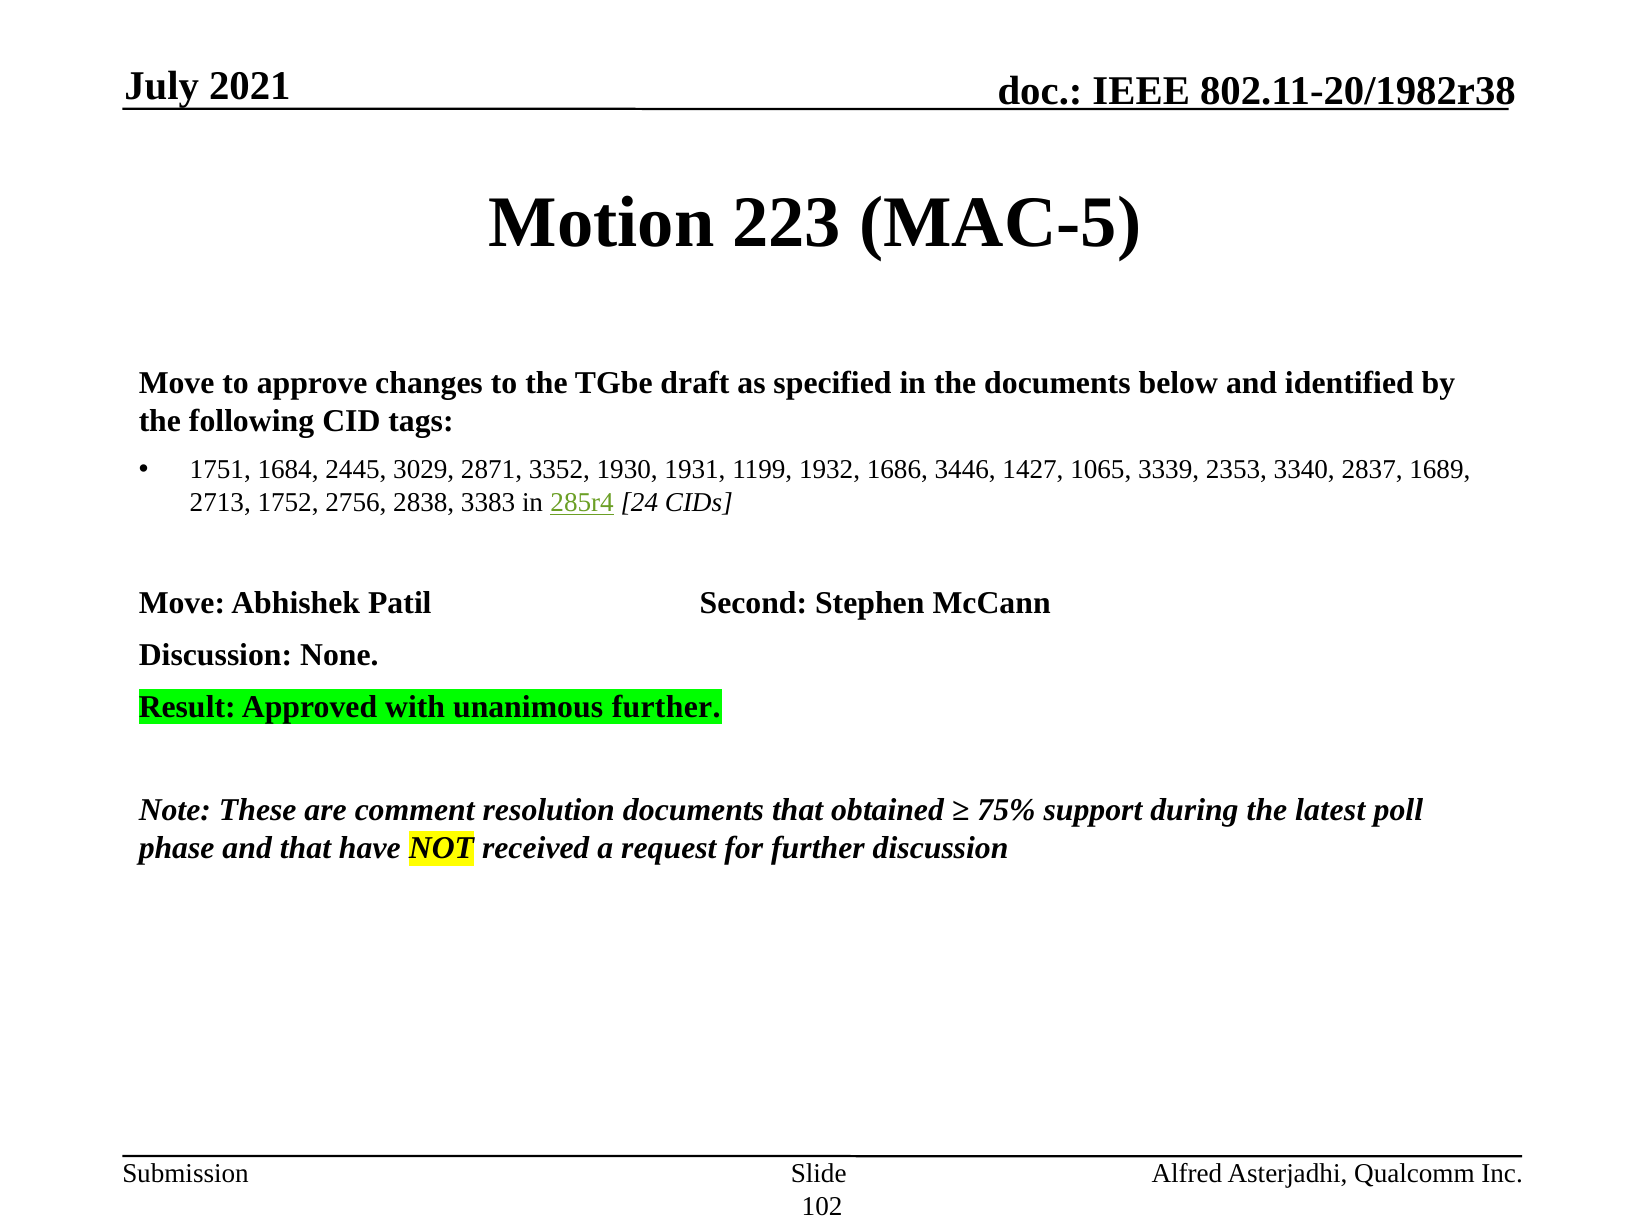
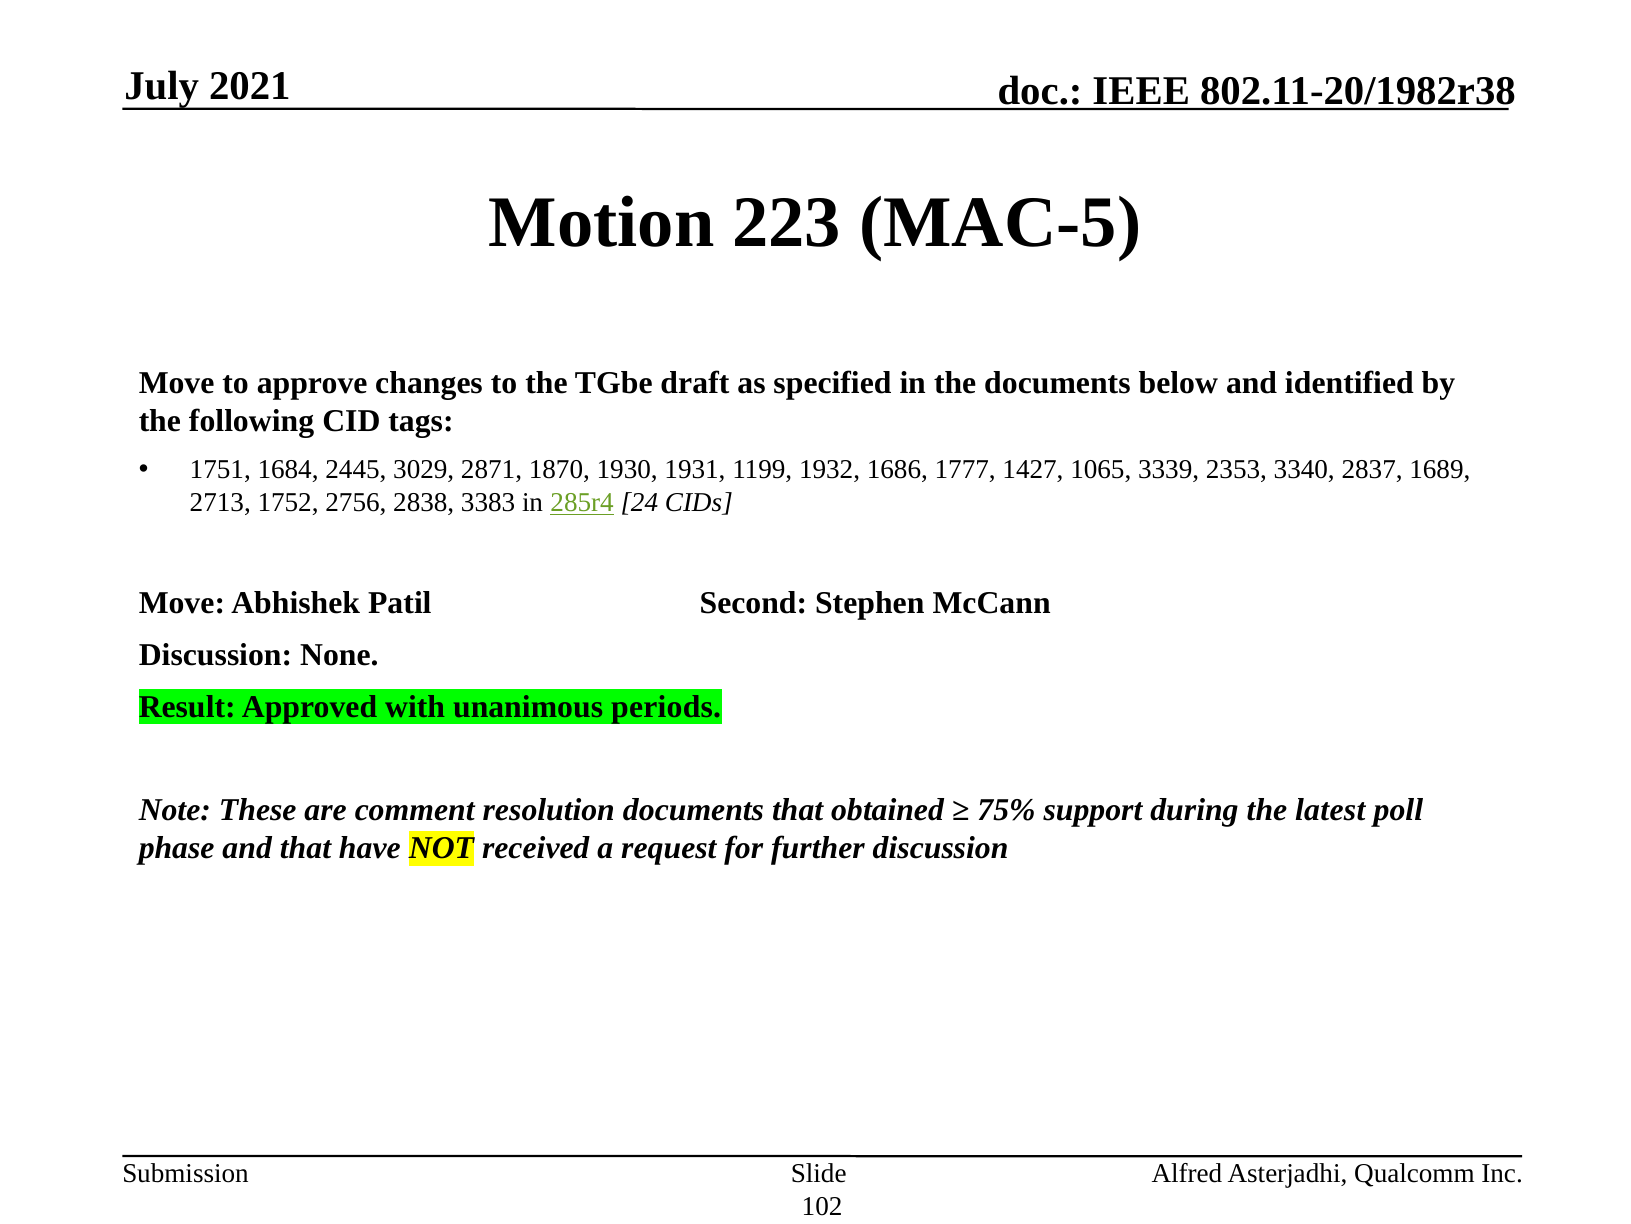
3352: 3352 -> 1870
3446: 3446 -> 1777
unanimous further: further -> periods
